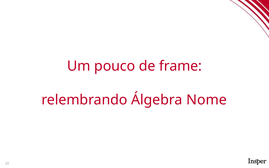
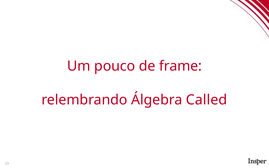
Nome: Nome -> Called
